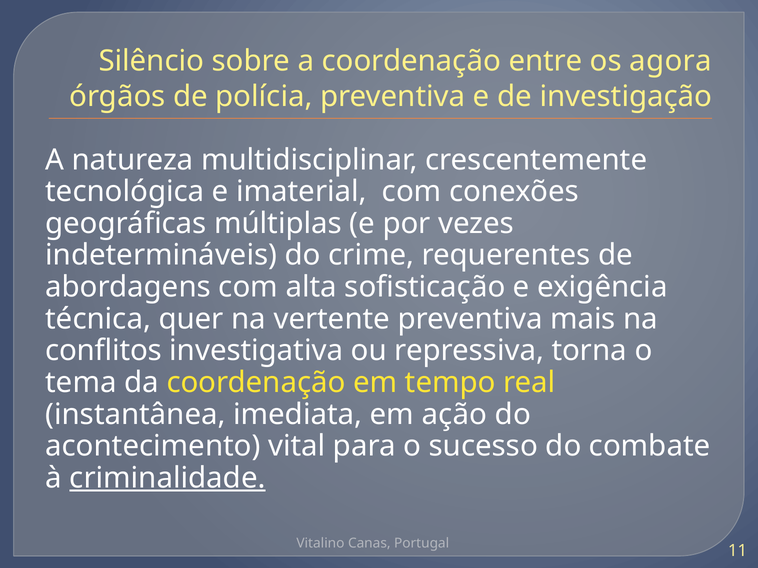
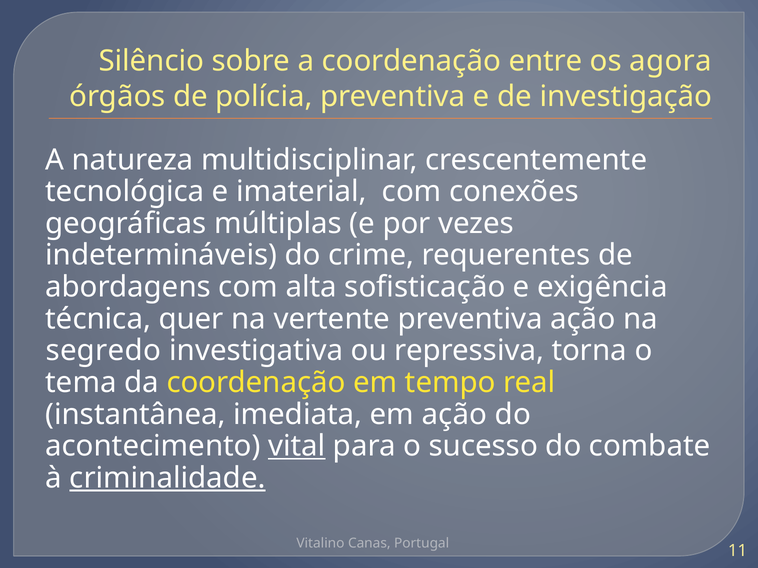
preventiva mais: mais -> ação
conflitos: conflitos -> segredo
vital underline: none -> present
